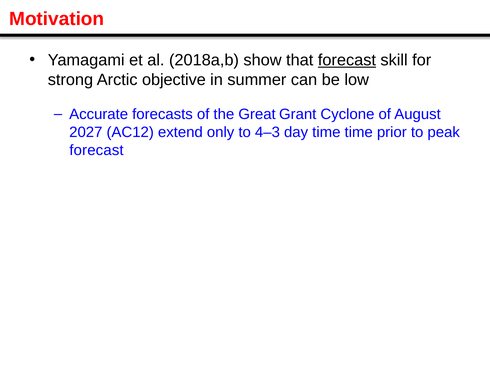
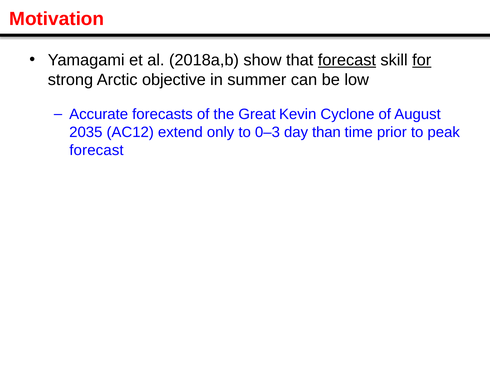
for underline: none -> present
Grant: Grant -> Kevin
2027: 2027 -> 2035
4–3: 4–3 -> 0–3
day time: time -> than
